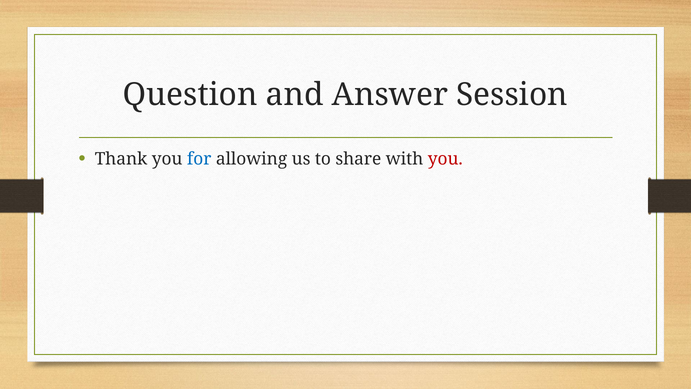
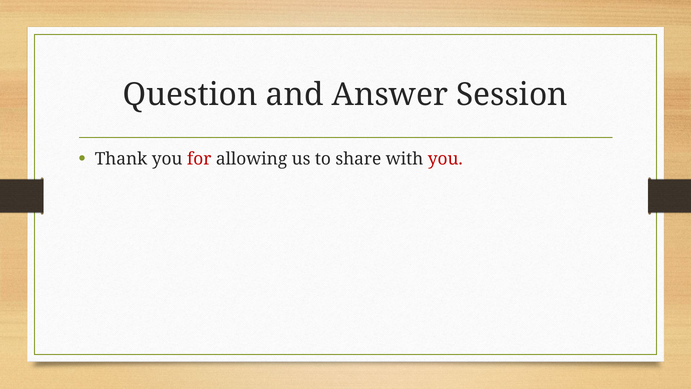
for colour: blue -> red
